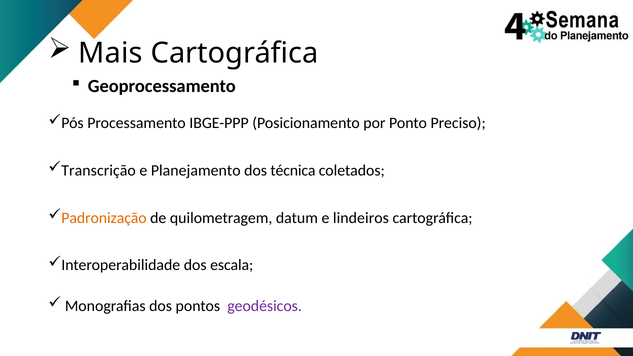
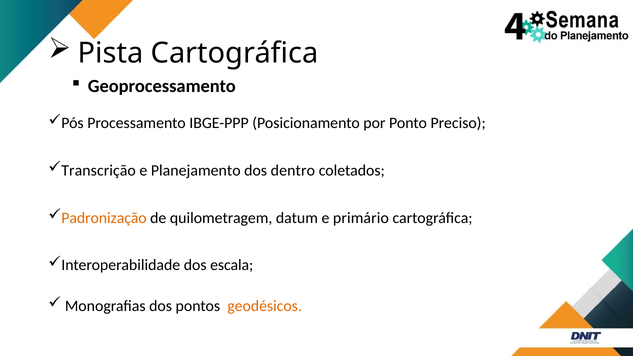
Mais: Mais -> Pista
técnica: técnica -> dentro
lindeiros: lindeiros -> primário
geodésicos colour: purple -> orange
